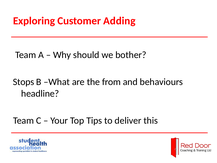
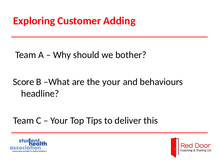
Stops: Stops -> Score
the from: from -> your
